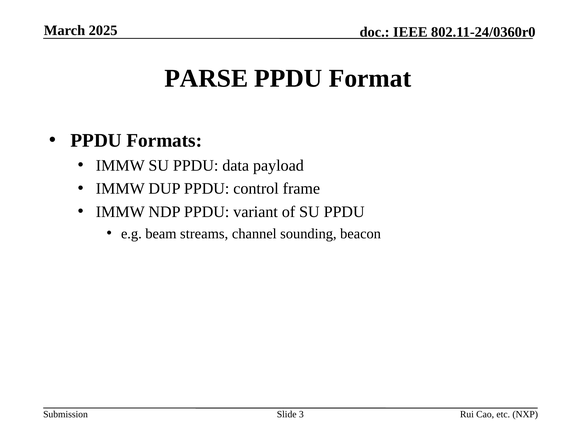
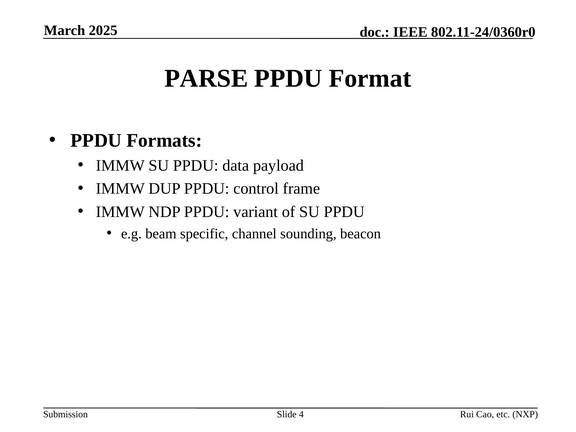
streams: streams -> specific
3: 3 -> 4
